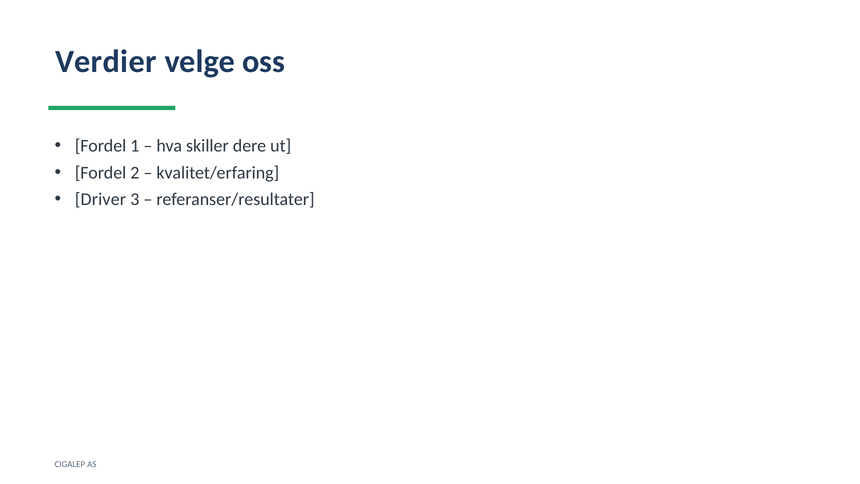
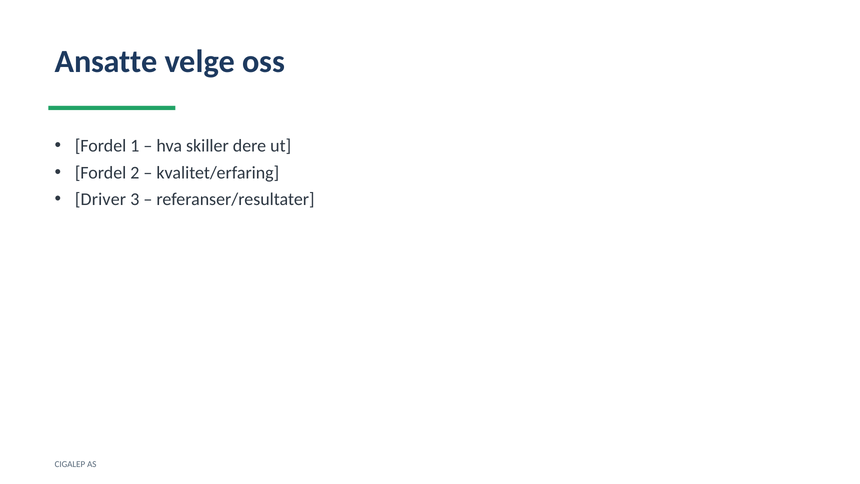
Verdier: Verdier -> Ansatte
